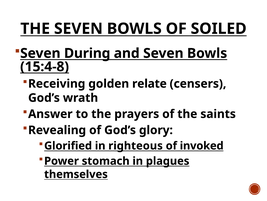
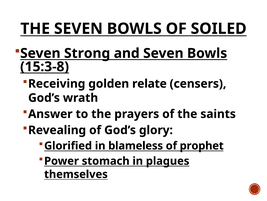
During: During -> Strong
15:4-8: 15:4-8 -> 15:3-8
righteous: righteous -> blameless
invoked: invoked -> prophet
